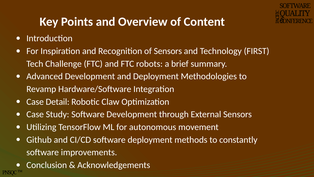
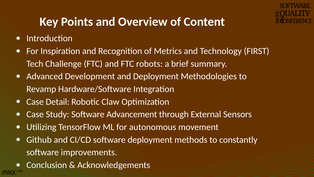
of Sensors: Sensors -> Metrics
Software Development: Development -> Advancement
